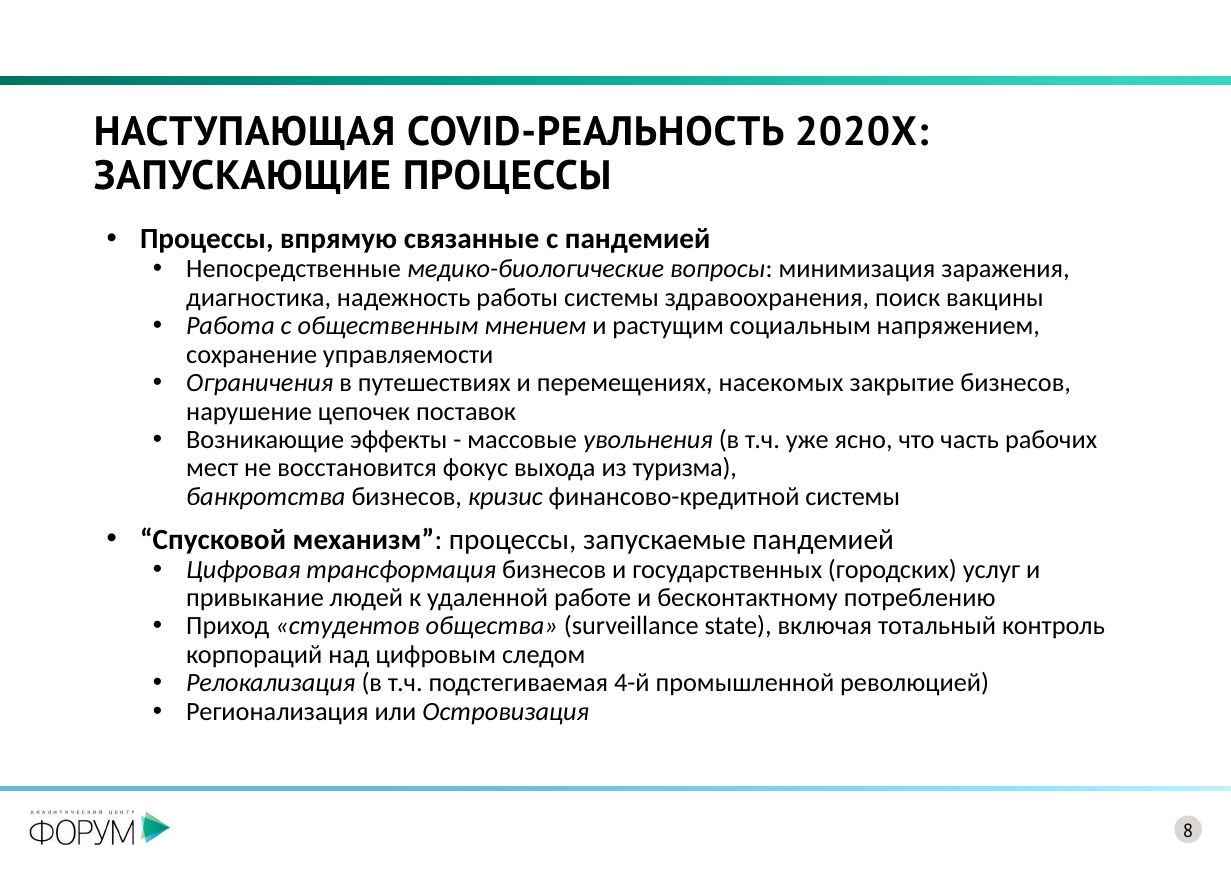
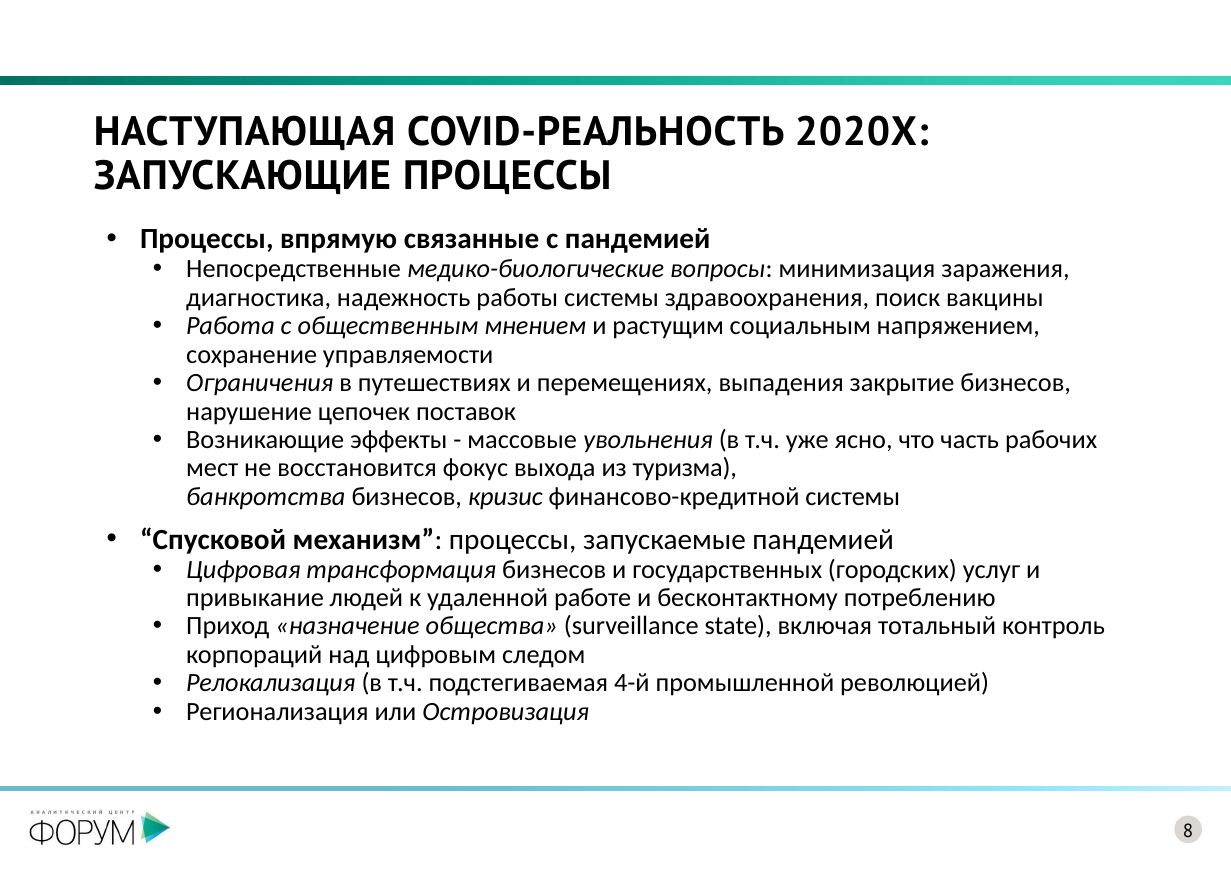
насекомых: насекомых -> выпадения
студентов: студентов -> назначение
